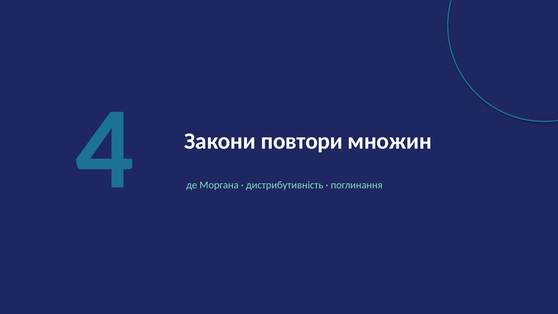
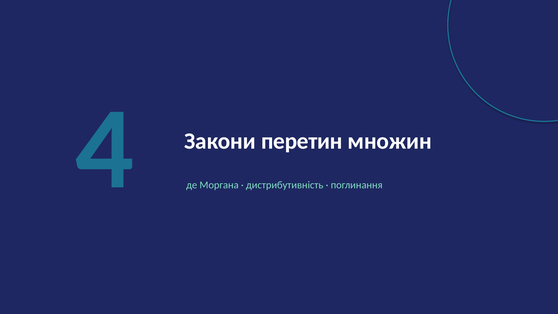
повтори: повтори -> перетин
